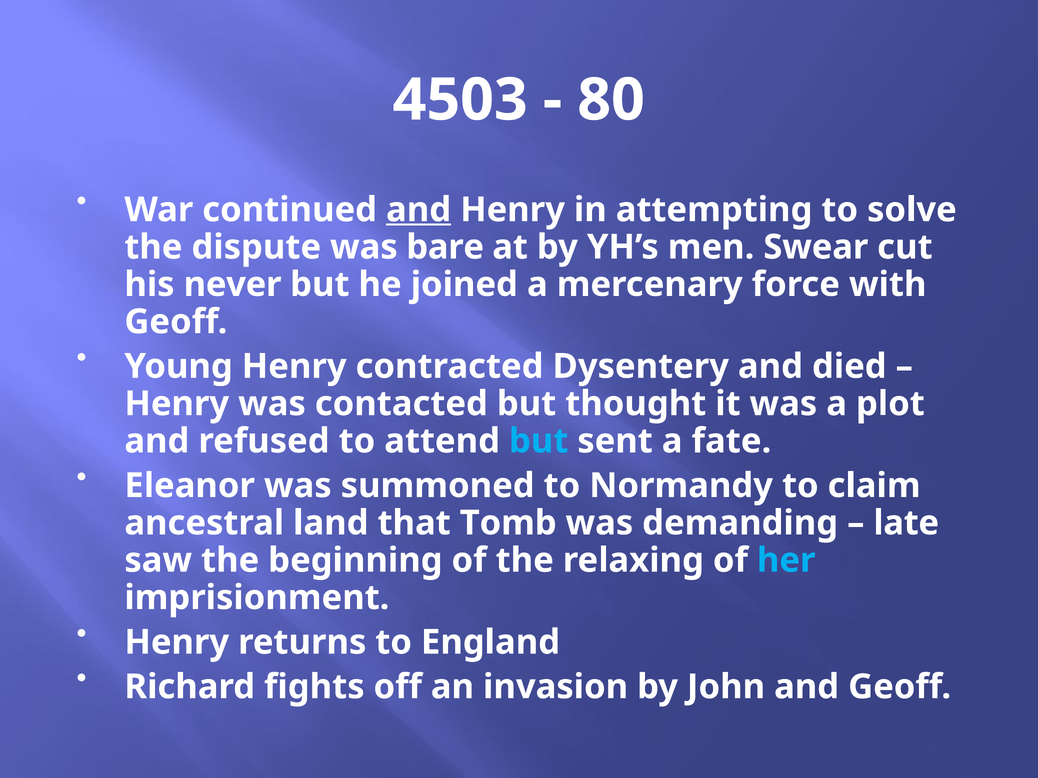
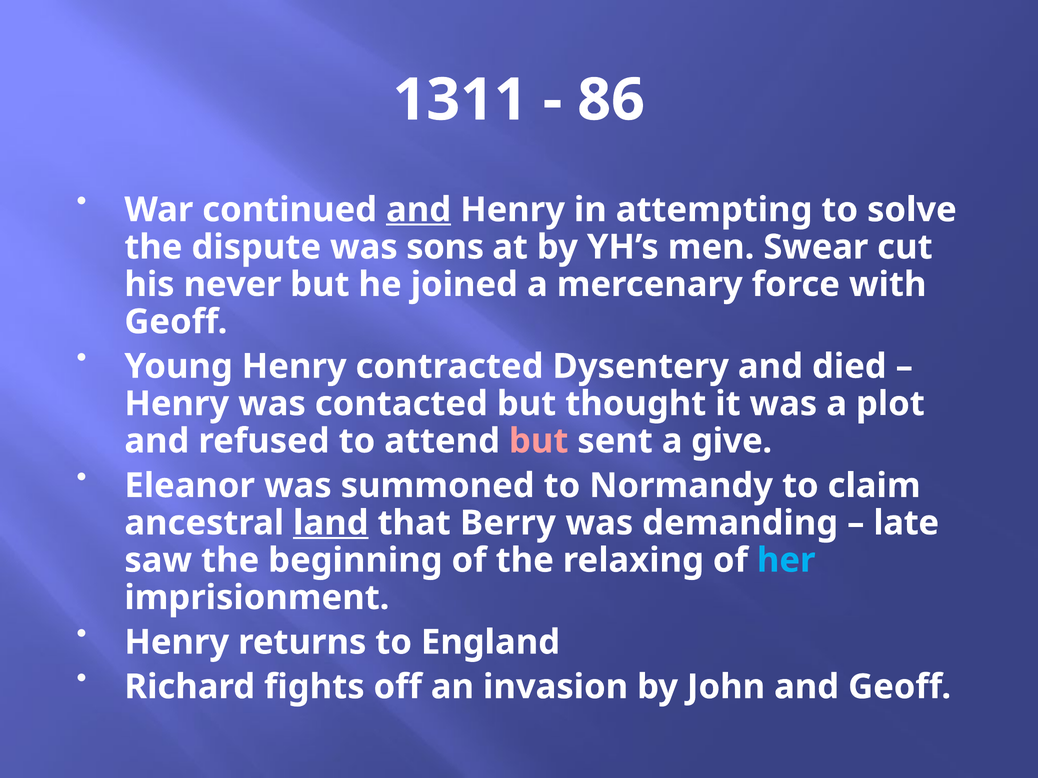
4503: 4503 -> 1311
80: 80 -> 86
bare: bare -> sons
but at (539, 441) colour: light blue -> pink
fate: fate -> give
land underline: none -> present
Tomb: Tomb -> Berry
